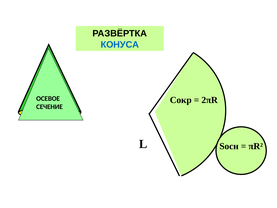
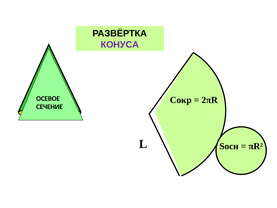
КОНУСА colour: blue -> purple
